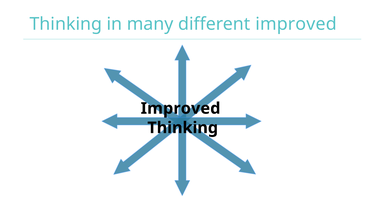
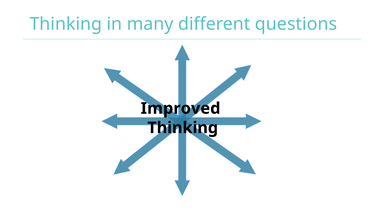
different improved: improved -> questions
